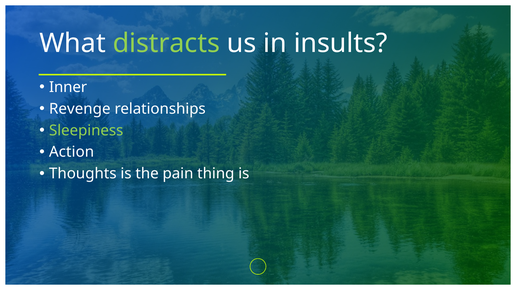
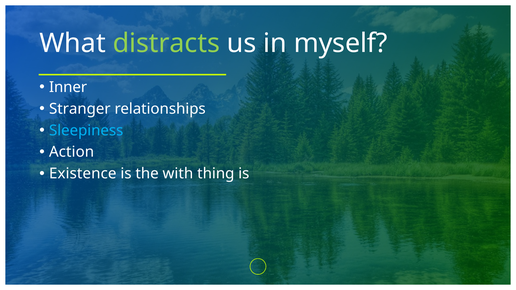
insults: insults -> myself
Revenge: Revenge -> Stranger
Sleepiness colour: light green -> light blue
Thoughts: Thoughts -> Existence
pain: pain -> with
